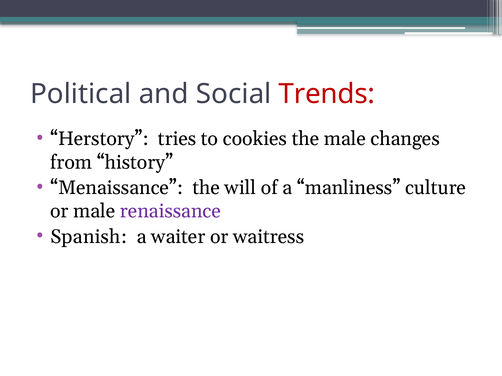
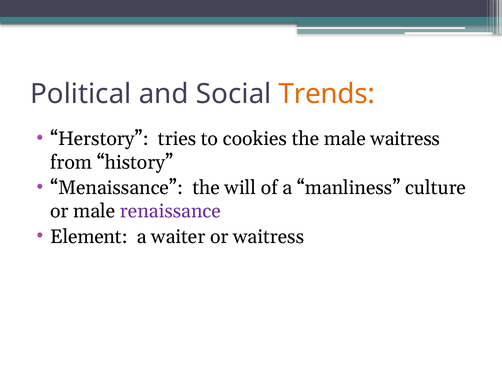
Trends colour: red -> orange
male changes: changes -> waitress
Spanish: Spanish -> Element
